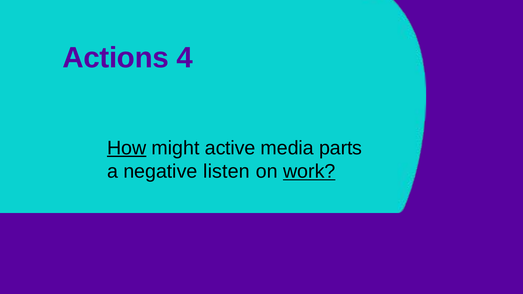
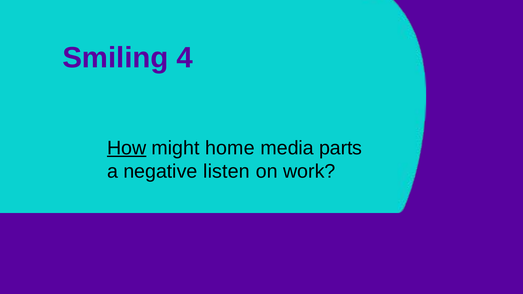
Actions: Actions -> Smiling
active: active -> home
work underline: present -> none
